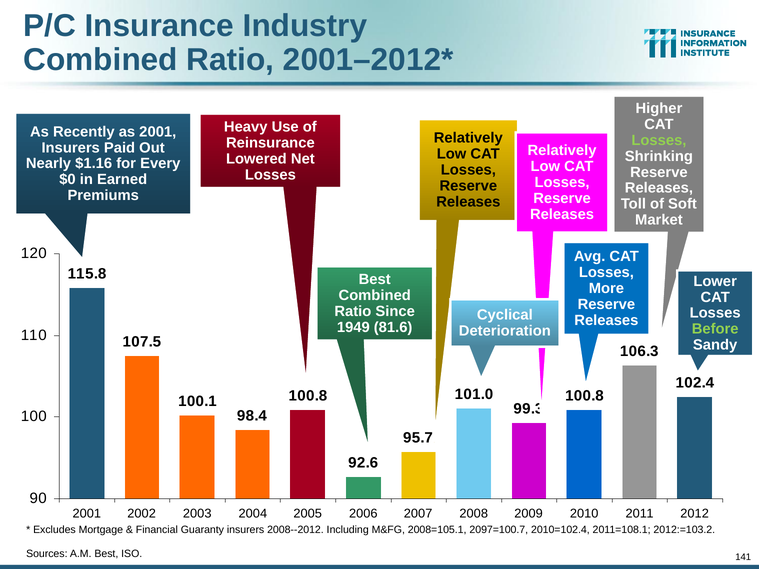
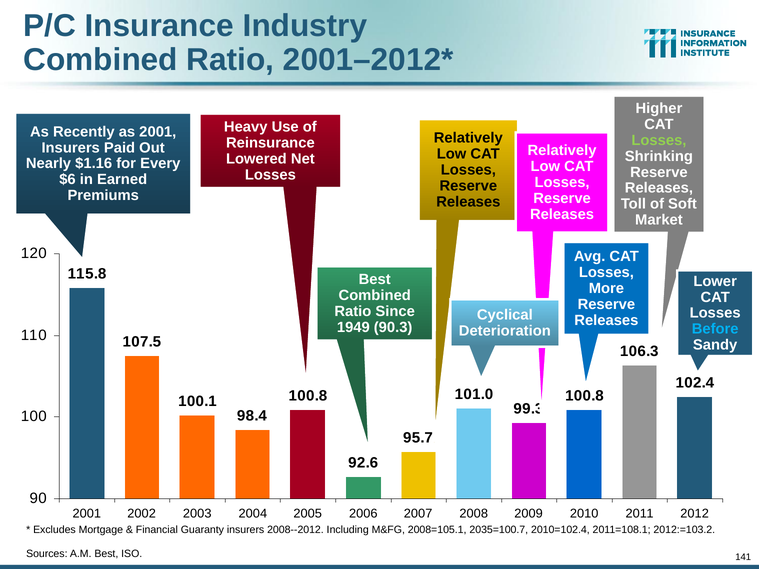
$0: $0 -> $6
81.6: 81.6 -> 90.3
Before colour: light green -> light blue
2097=100.7: 2097=100.7 -> 2035=100.7
